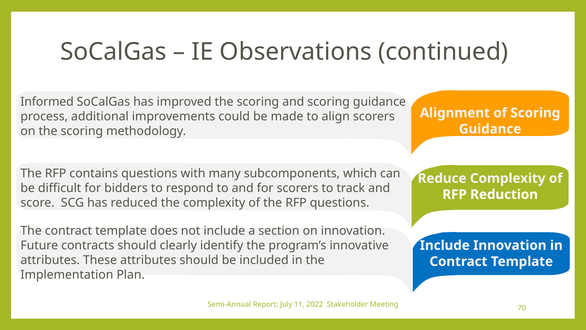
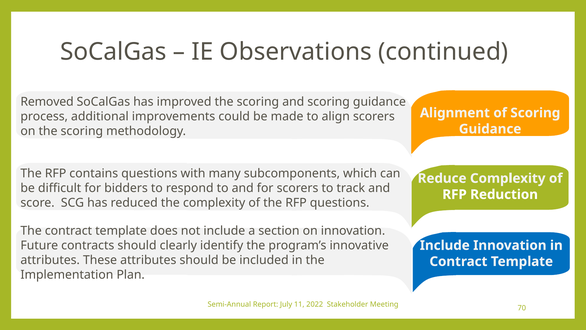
Informed: Informed -> Removed
